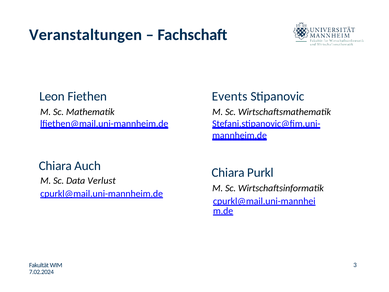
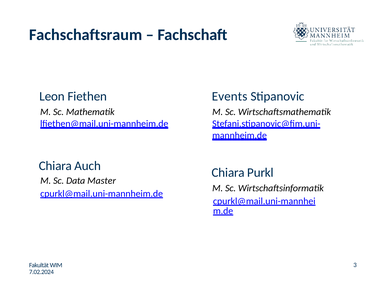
Veranstaltungen: Veranstaltungen -> Fachschaftsraum
Verlust: Verlust -> Master
